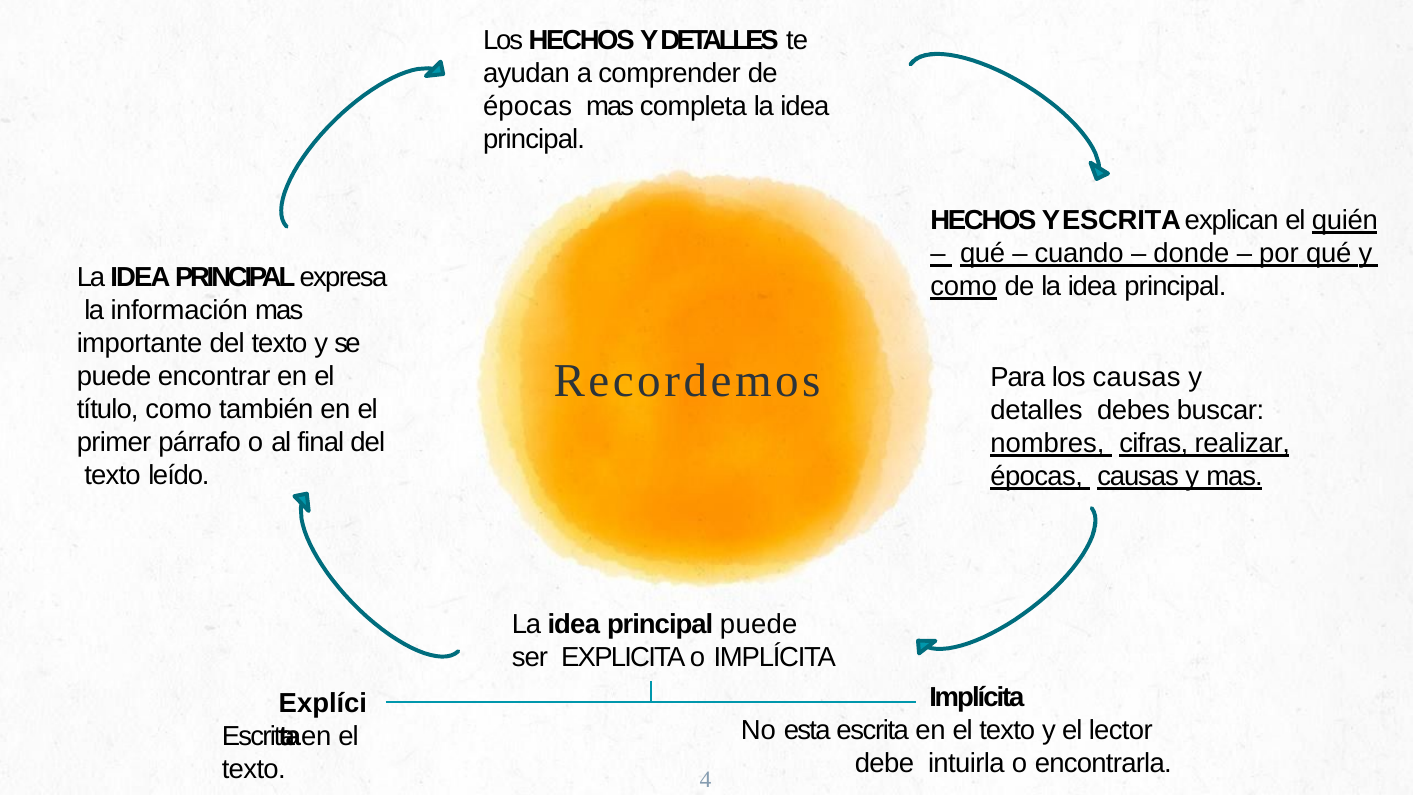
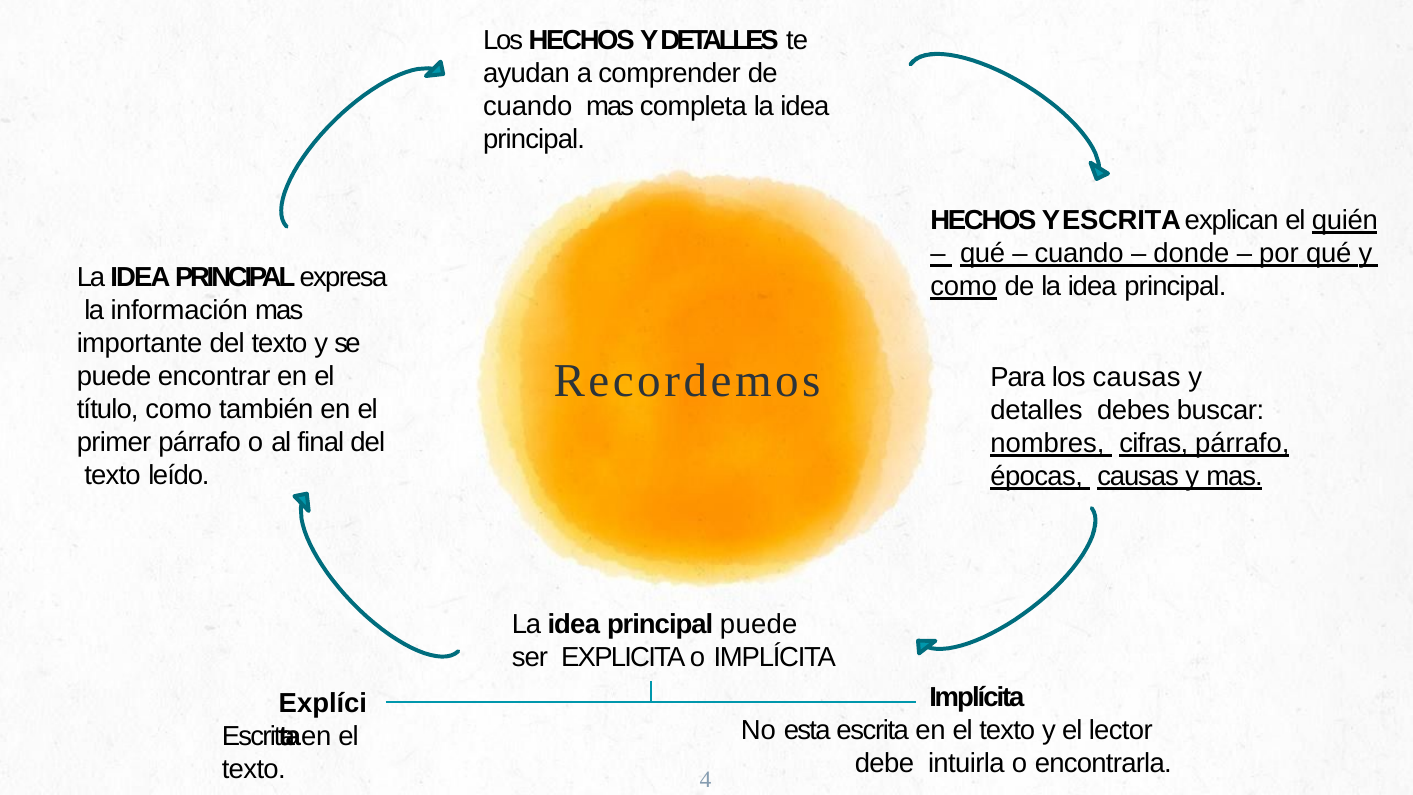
épocas at (528, 107): épocas -> cuando
cifras realizar: realizar -> párrafo
